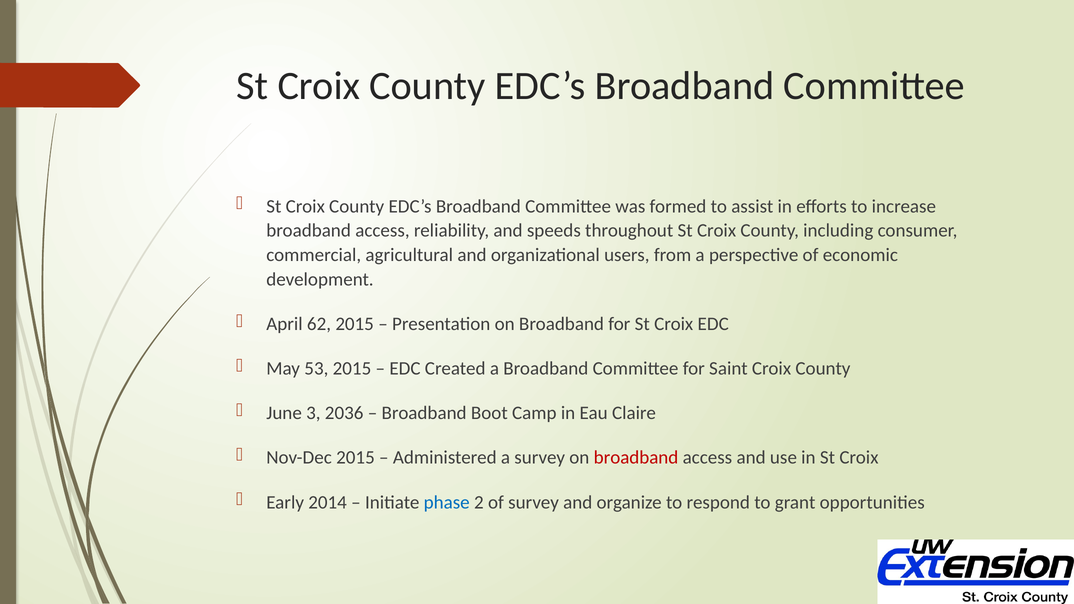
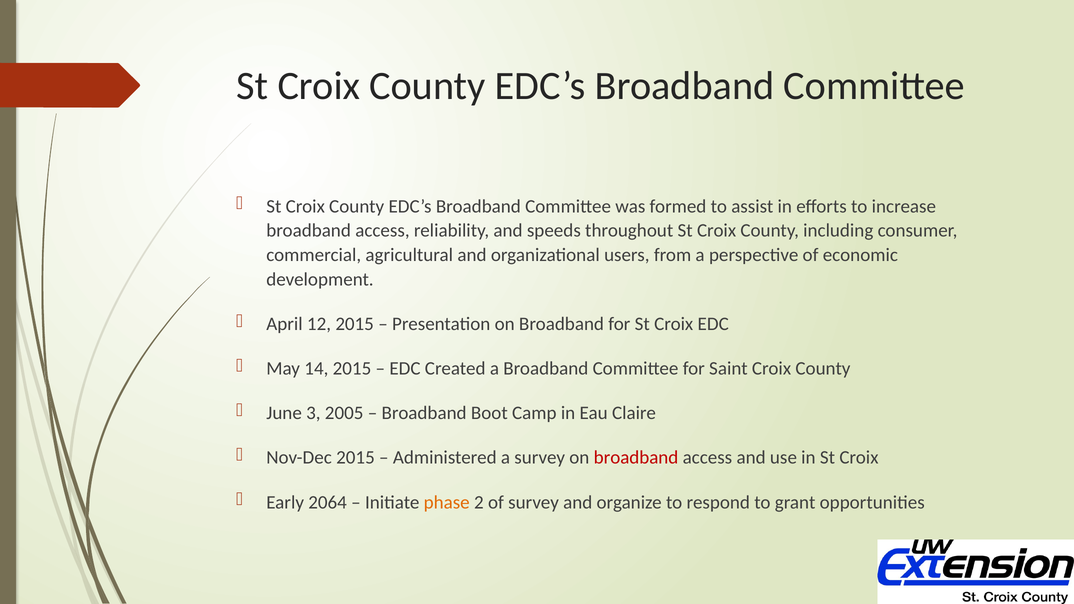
62: 62 -> 12
53: 53 -> 14
2036: 2036 -> 2005
2014: 2014 -> 2064
phase colour: blue -> orange
